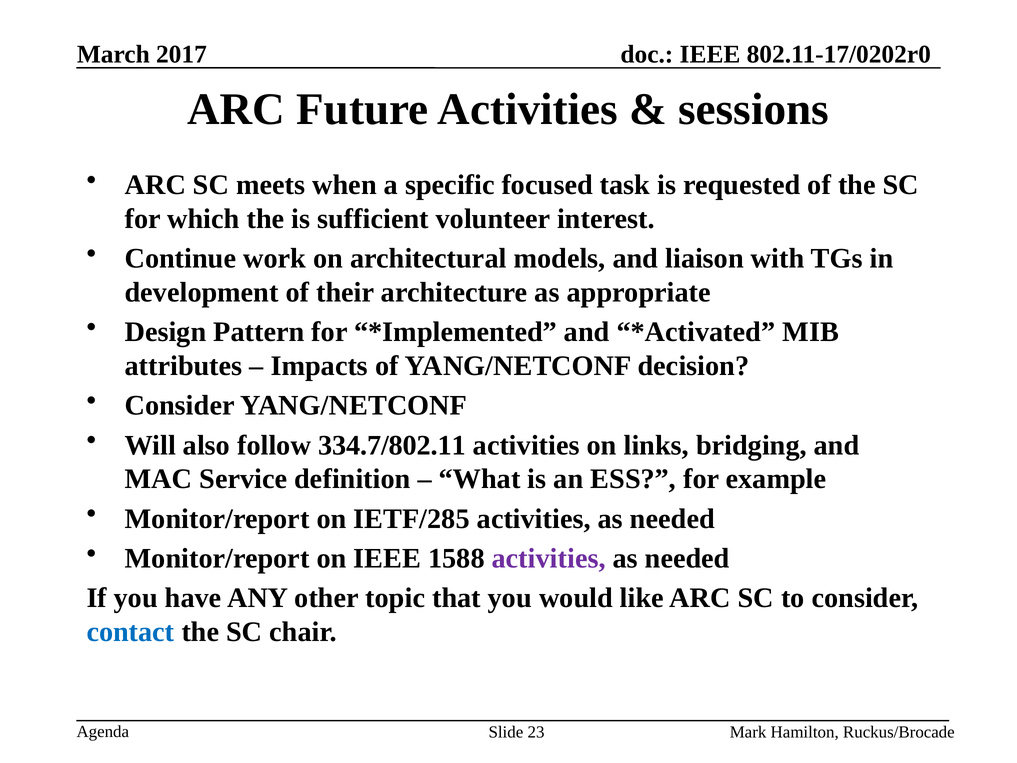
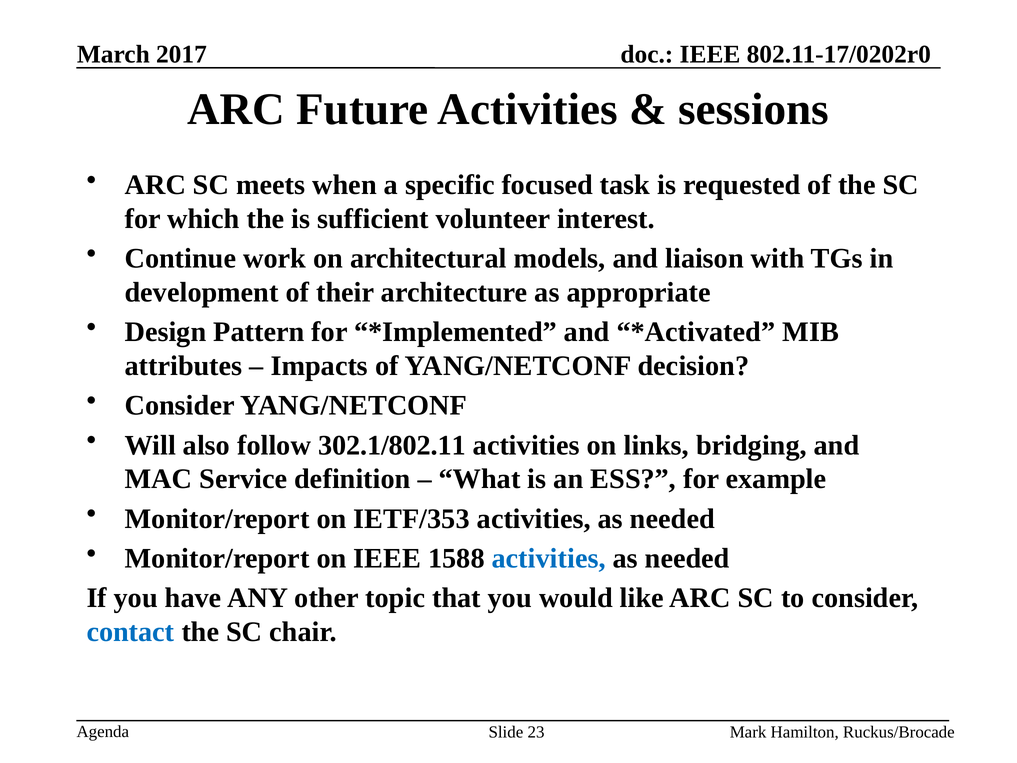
334.7/802.11: 334.7/802.11 -> 302.1/802.11
IETF/285: IETF/285 -> IETF/353
activities at (549, 558) colour: purple -> blue
